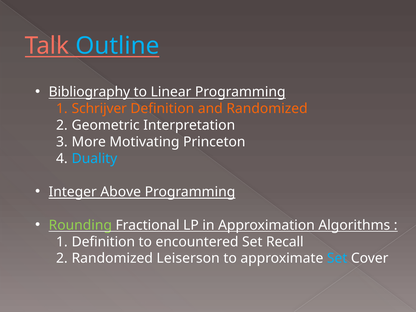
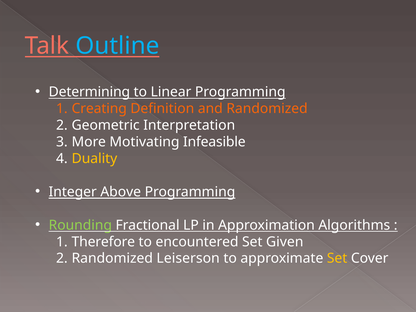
Bibliography: Bibliography -> Determining
Schrijver: Schrijver -> Creating
Princeton: Princeton -> Infeasible
Duality colour: light blue -> yellow
Definition at (103, 242): Definition -> Therefore
Recall: Recall -> Given
Set at (337, 258) colour: light blue -> yellow
